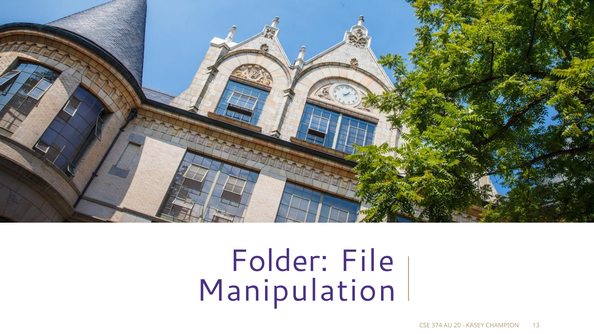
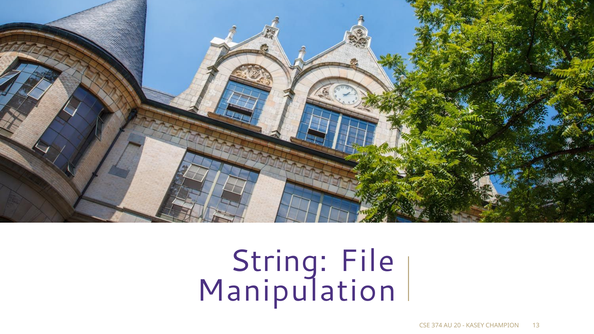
Folder: Folder -> String
